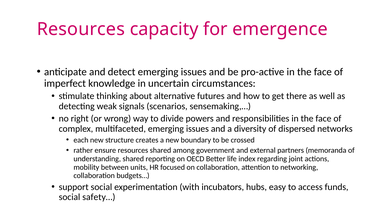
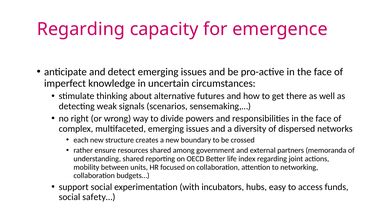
Resources at (81, 29): Resources -> Regarding
